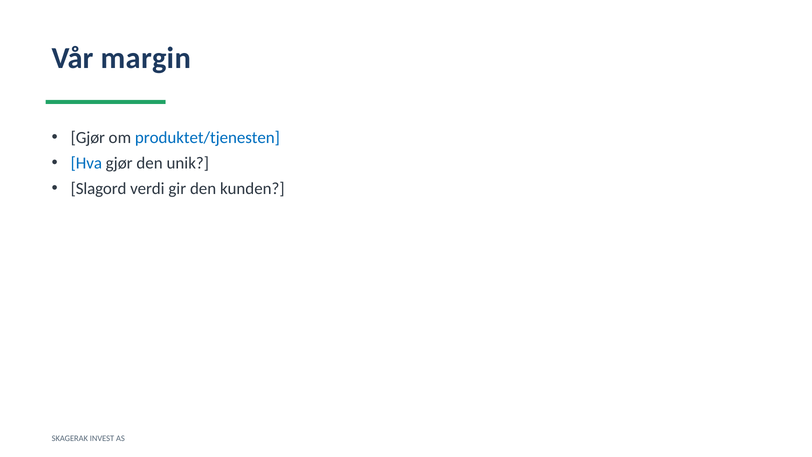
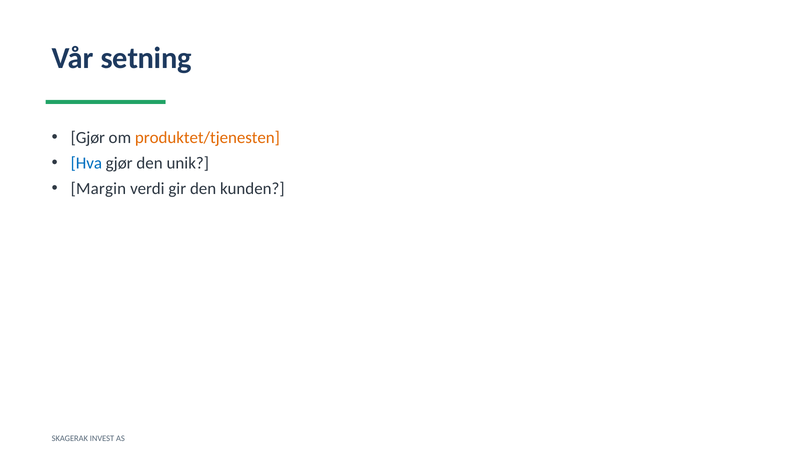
margin: margin -> setning
produktet/tjenesten colour: blue -> orange
Slagord: Slagord -> Margin
